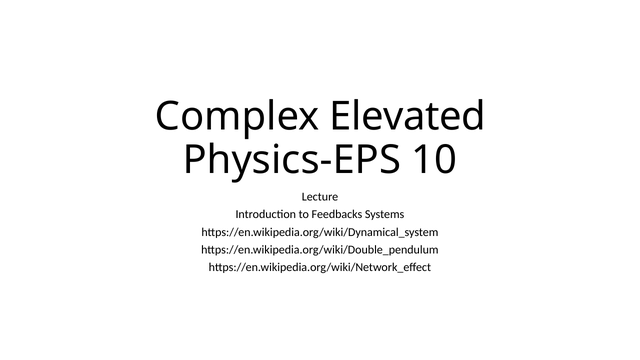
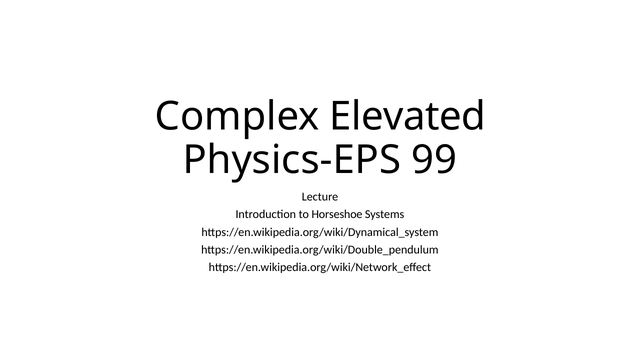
10: 10 -> 99
Feedbacks: Feedbacks -> Horseshoe
